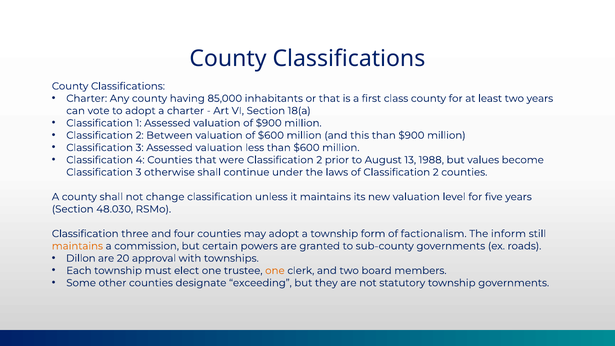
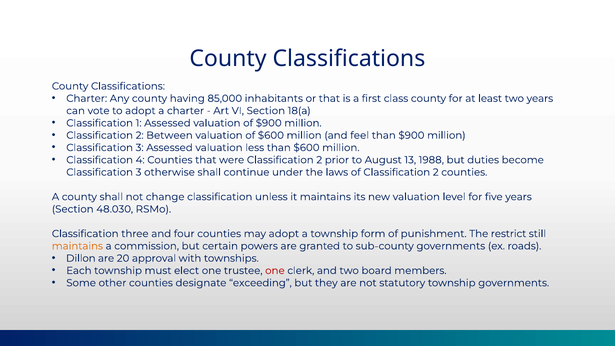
this: this -> feel
values: values -> duties
factionalism: factionalism -> punishment
inform: inform -> restrict
one at (275, 271) colour: orange -> red
